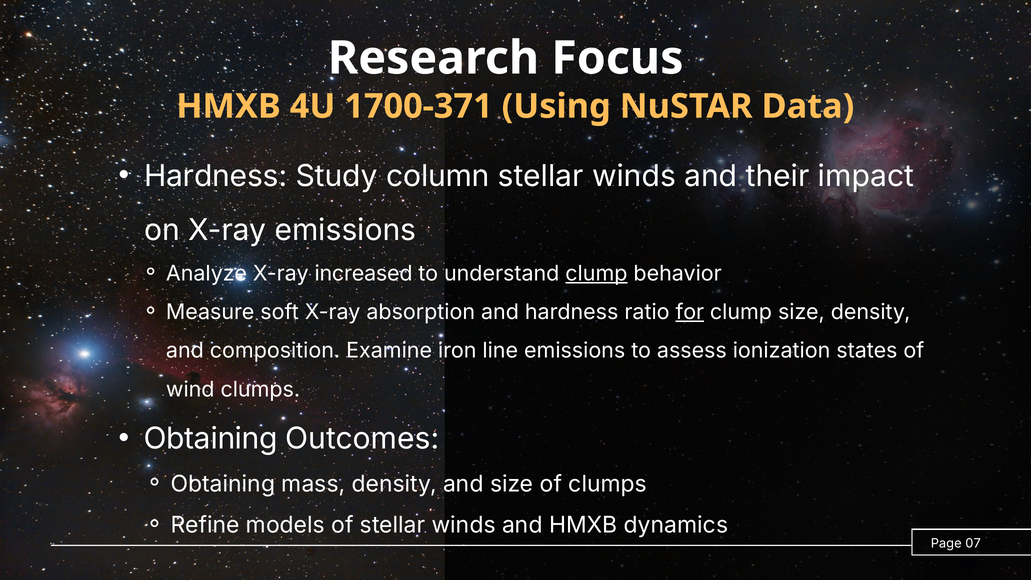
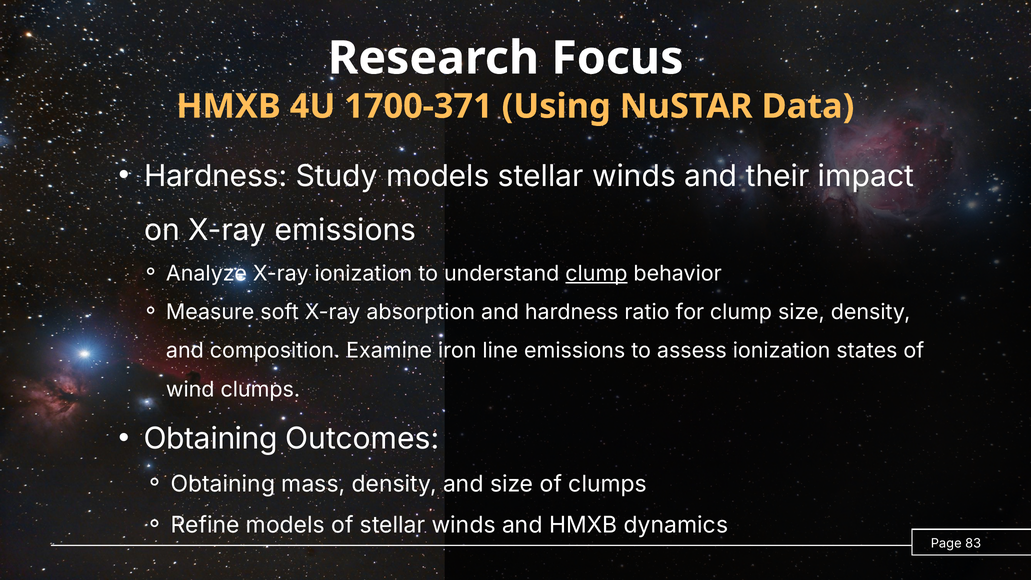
Study column: column -> models
X-ray increased: increased -> ionization
for underline: present -> none
07: 07 -> 83
